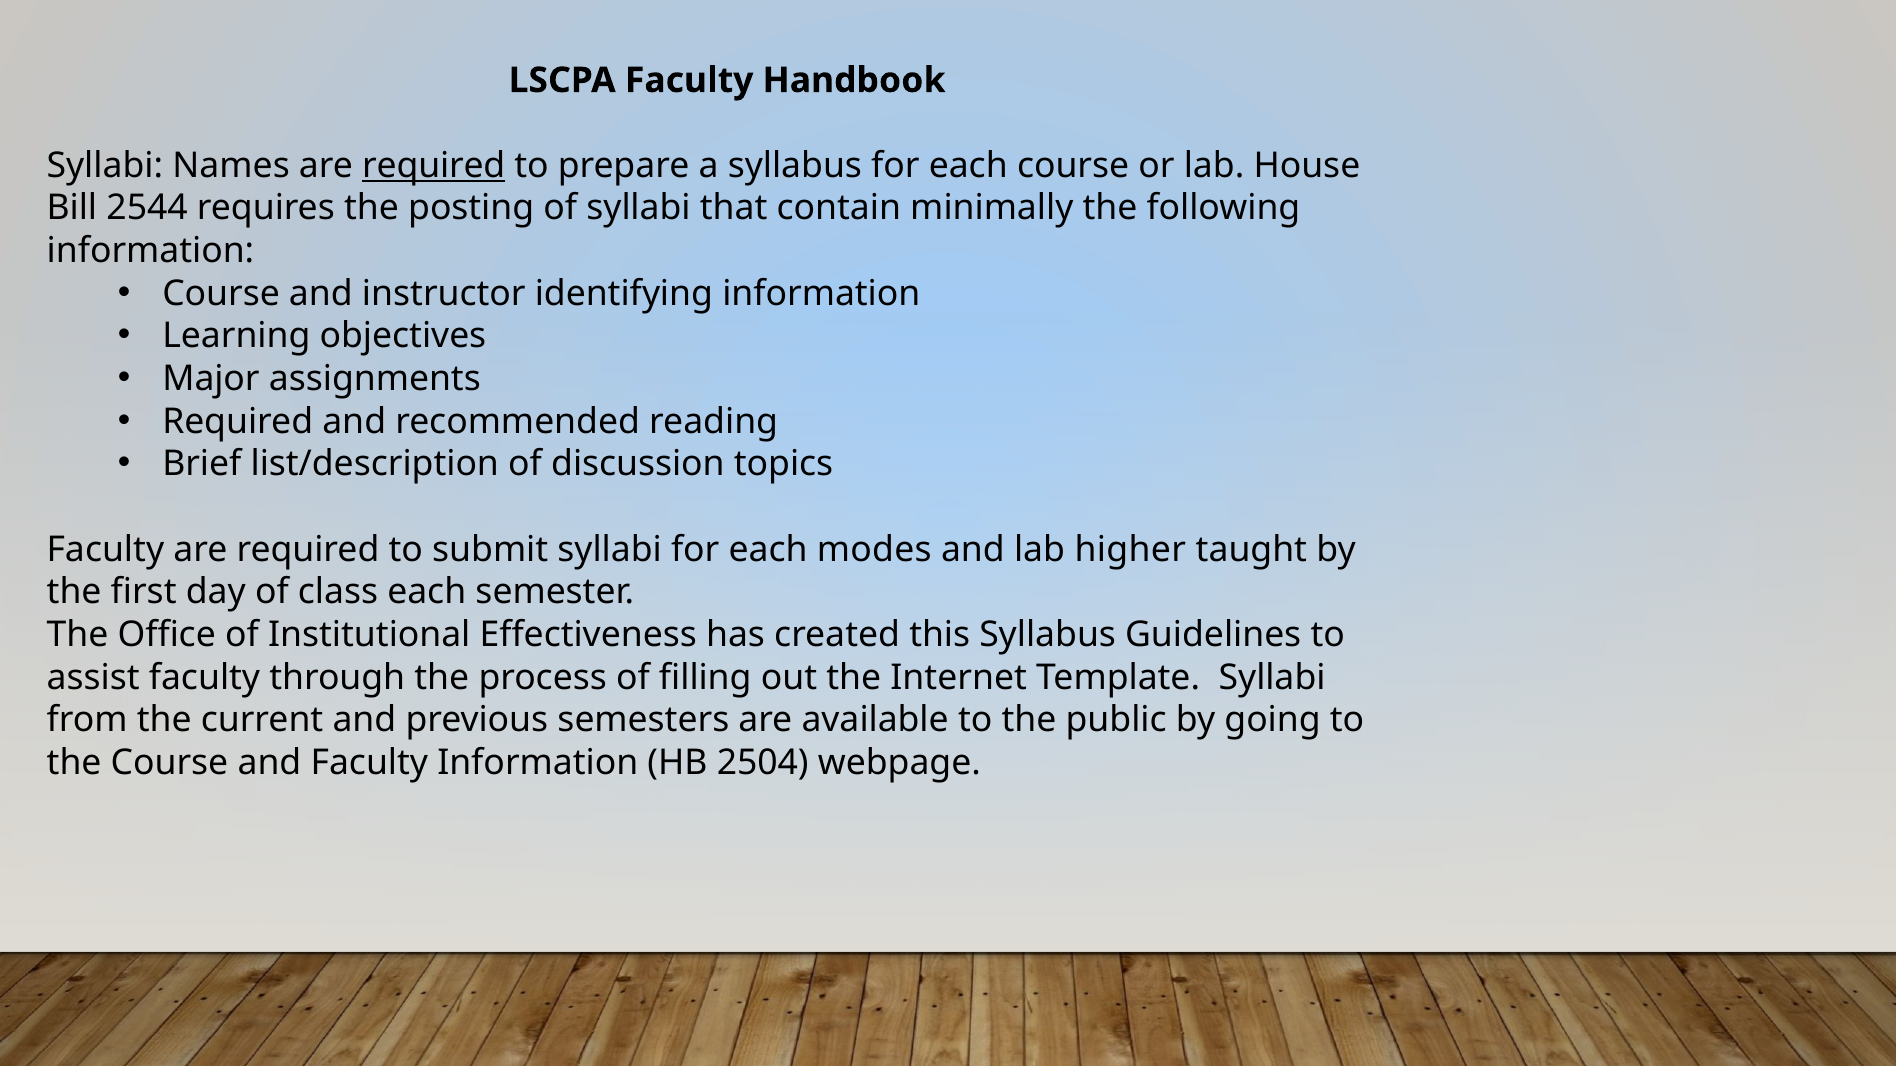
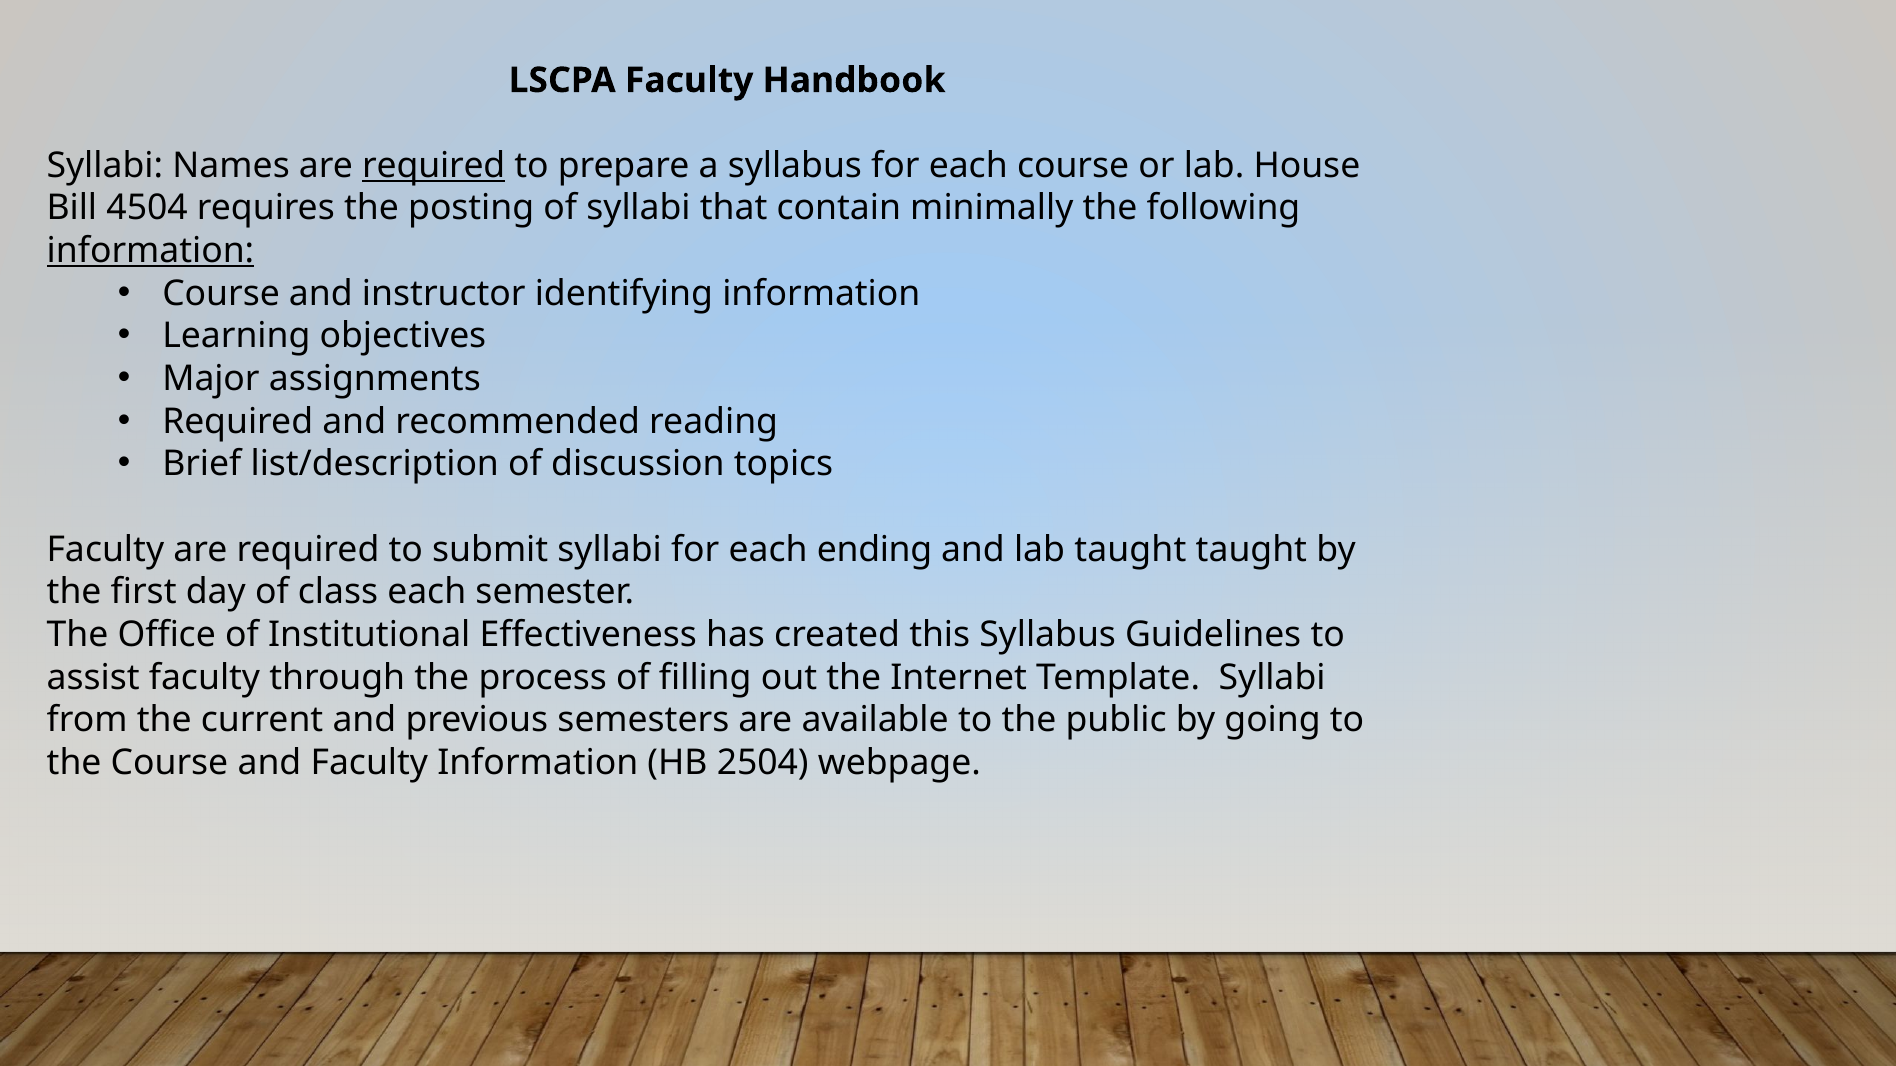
2544: 2544 -> 4504
information at (150, 251) underline: none -> present
modes: modes -> ending
lab higher: higher -> taught
